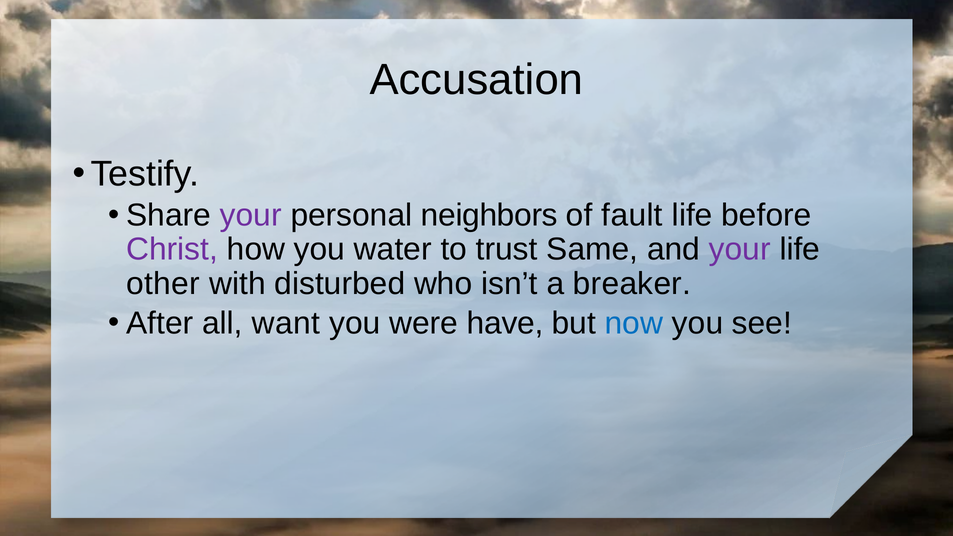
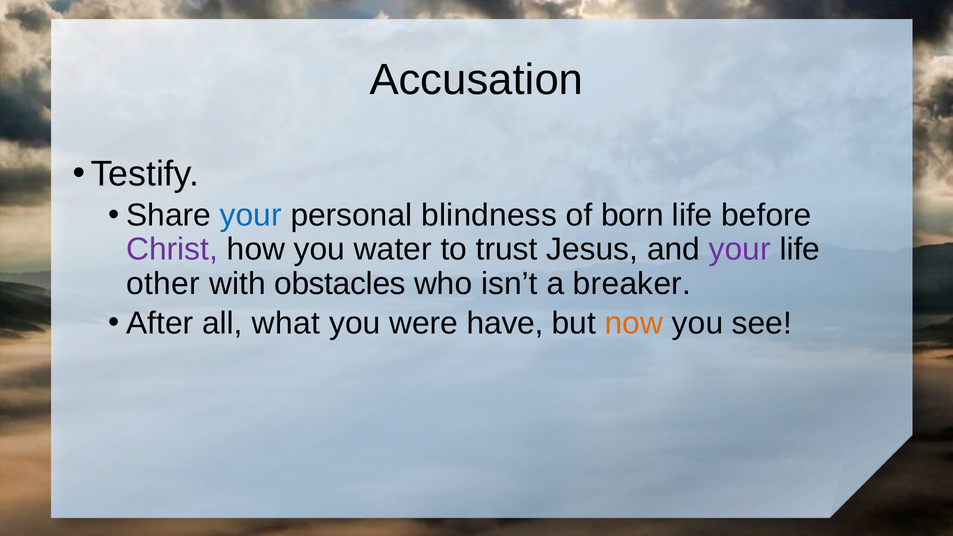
your at (251, 215) colour: purple -> blue
neighbors: neighbors -> blindness
fault: fault -> born
Same: Same -> Jesus
disturbed: disturbed -> obstacles
want: want -> what
now colour: blue -> orange
